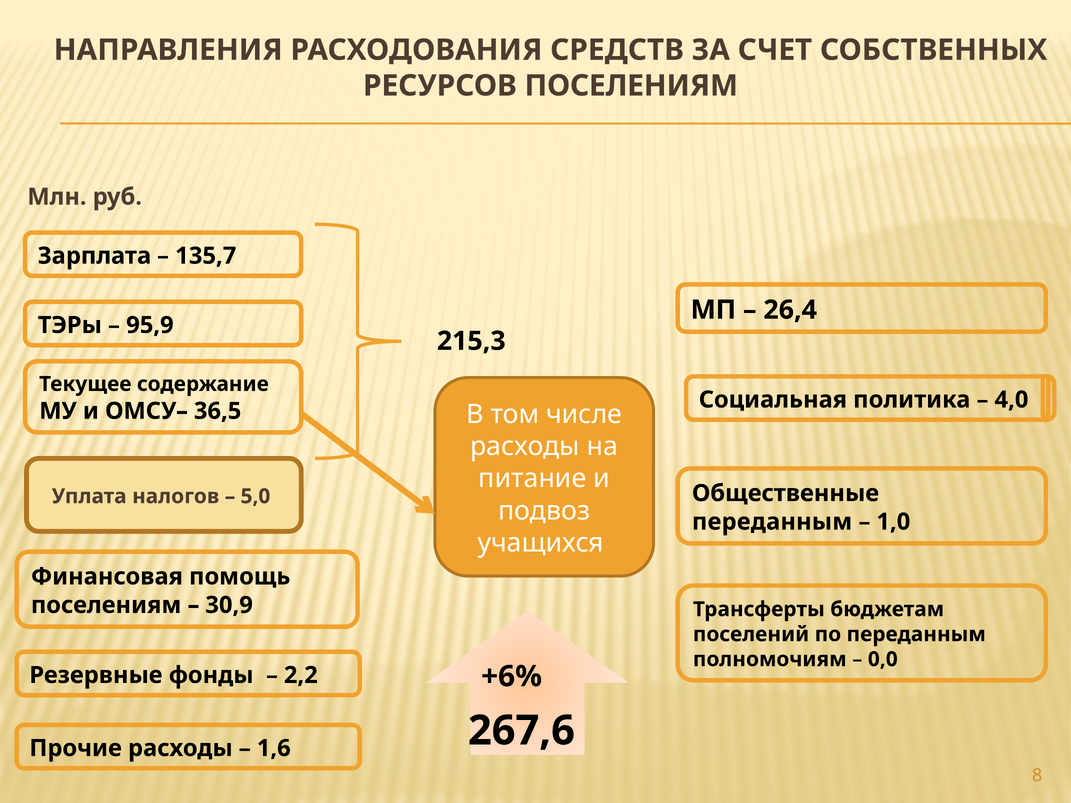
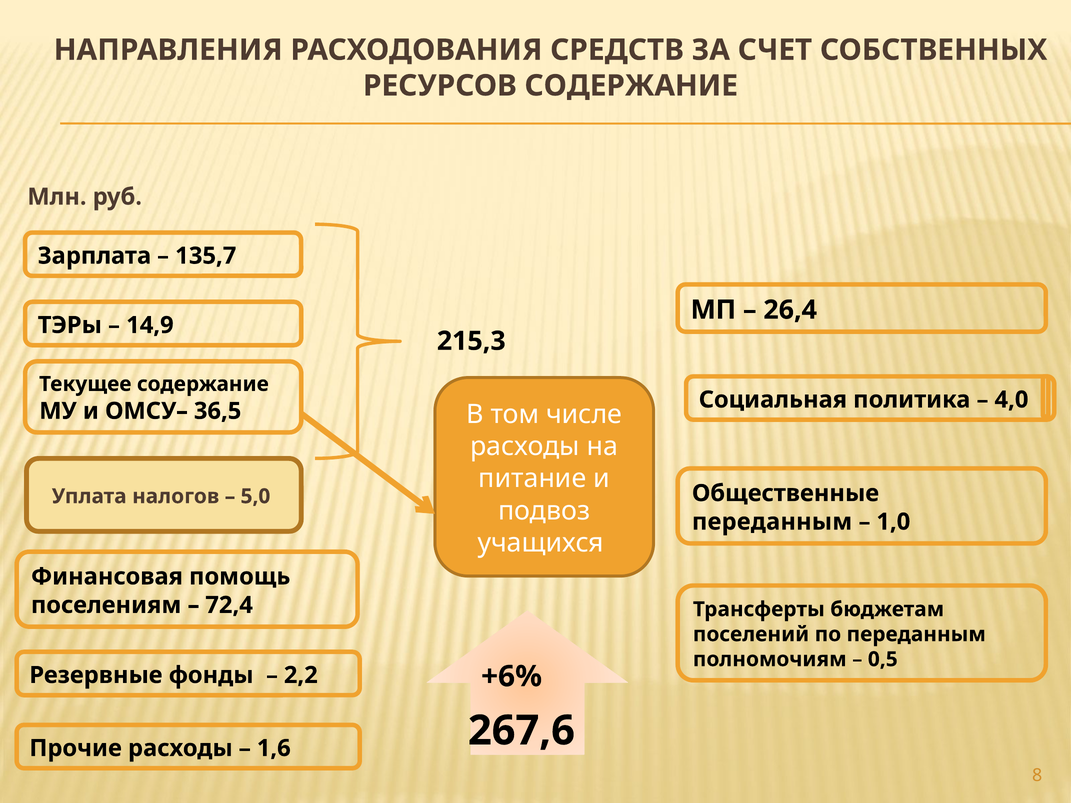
РЕСУРСОВ ПОСЕЛЕНИЯМ: ПОСЕЛЕНИЯМ -> СОДЕРЖАНИЕ
95,9: 95,9 -> 14,9
30,9: 30,9 -> 72,4
0,0: 0,0 -> 0,5
